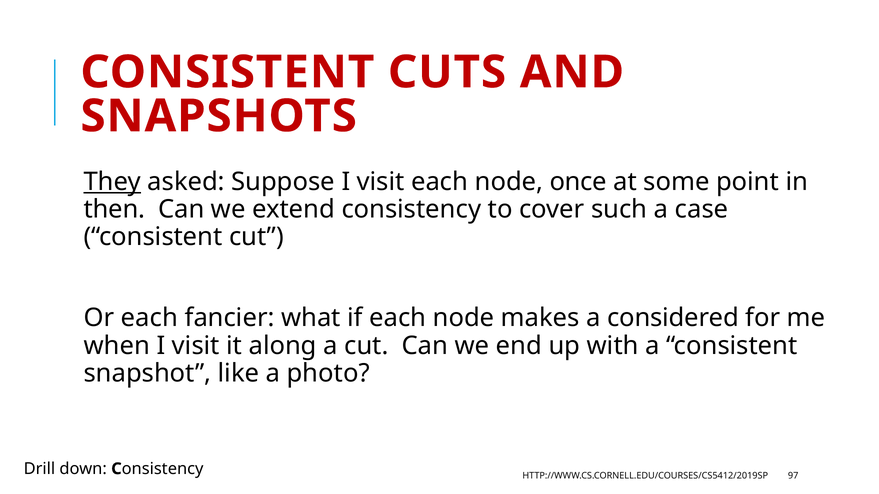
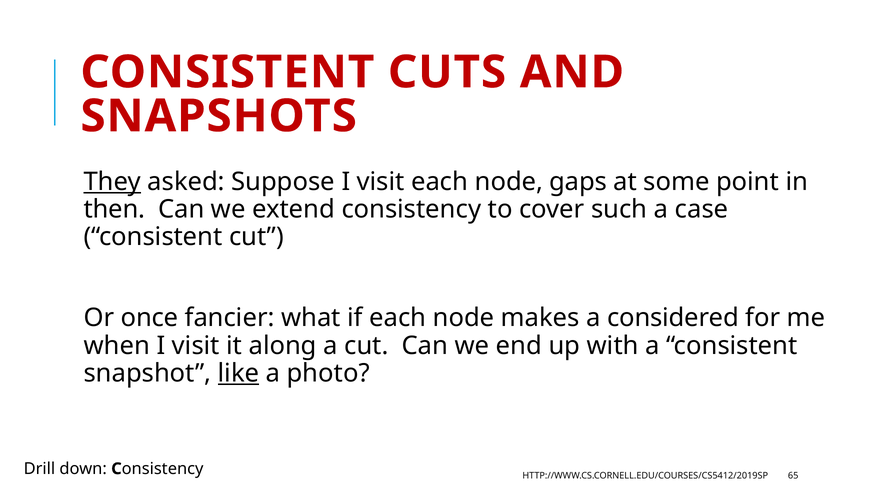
once: once -> gaps
Or each: each -> once
like underline: none -> present
97: 97 -> 65
